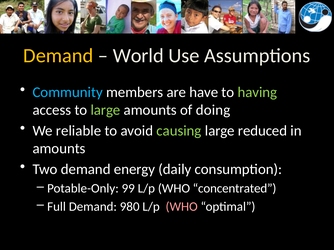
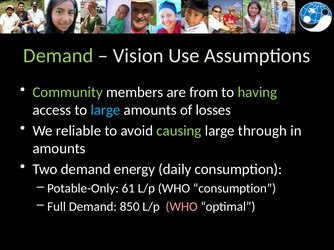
Demand at (58, 56) colour: yellow -> light green
World: World -> Vision
Community colour: light blue -> light green
have: have -> from
large at (105, 110) colour: light green -> light blue
doing: doing -> losses
reduced: reduced -> through
99: 99 -> 61
WHO concentrated: concentrated -> consumption
980: 980 -> 850
